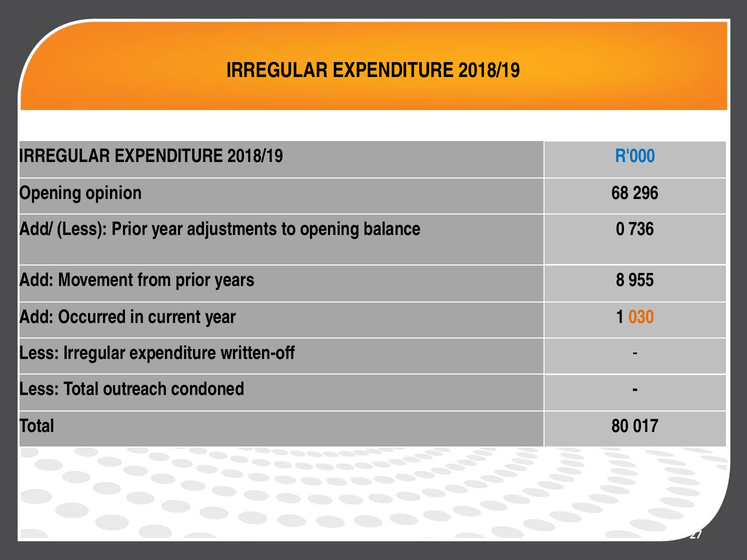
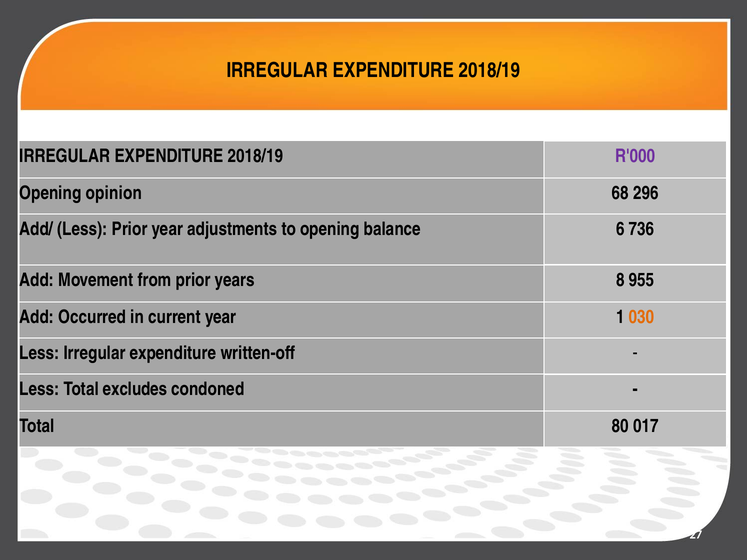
R'000 colour: blue -> purple
0: 0 -> 6
outreach: outreach -> excludes
